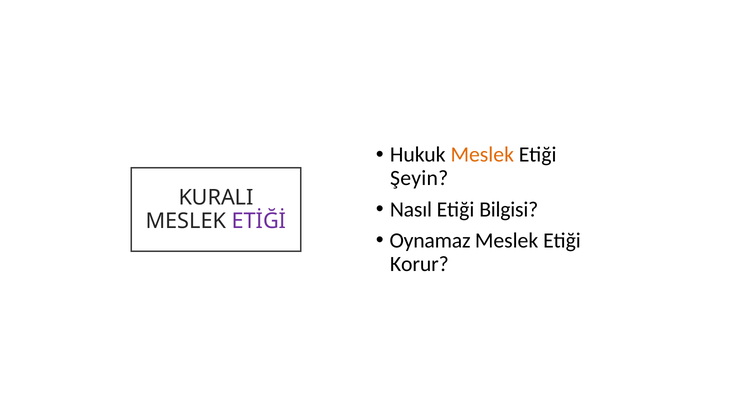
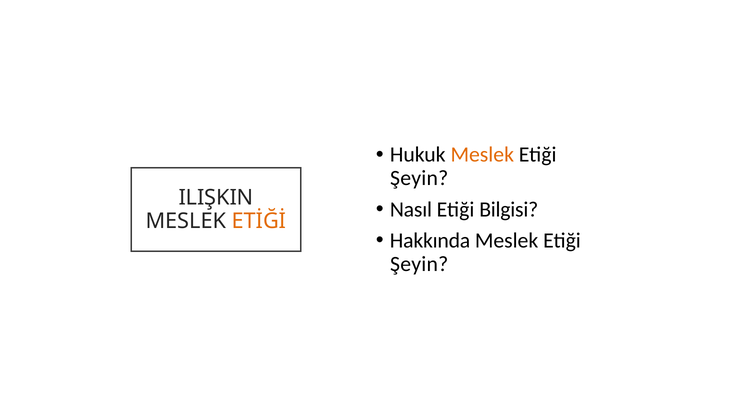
KURALI: KURALI -> ILIŞKIN
ETİĞİ colour: purple -> orange
Oynamaz: Oynamaz -> Hakkında
Korur at (419, 264): Korur -> Şeyin
